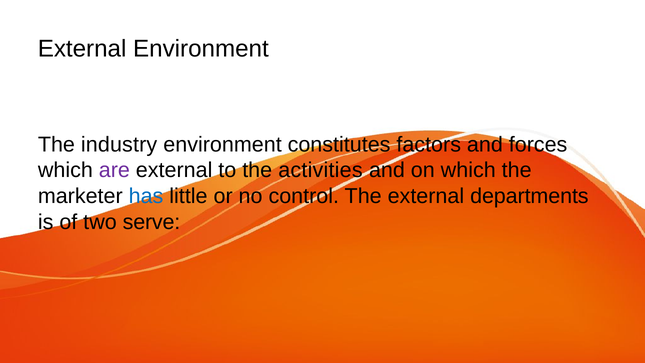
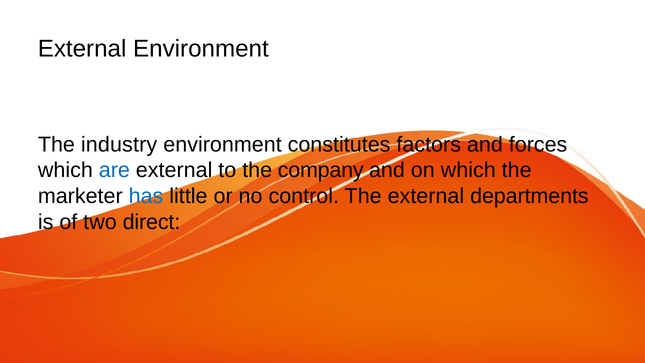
are colour: purple -> blue
activities: activities -> company
serve: serve -> direct
